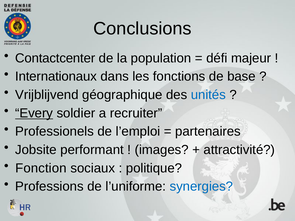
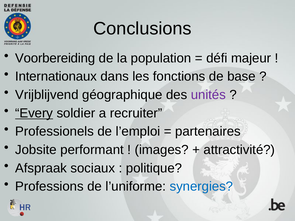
Contactcenter: Contactcenter -> Voorbereiding
unités colour: blue -> purple
Fonction: Fonction -> Afspraak
